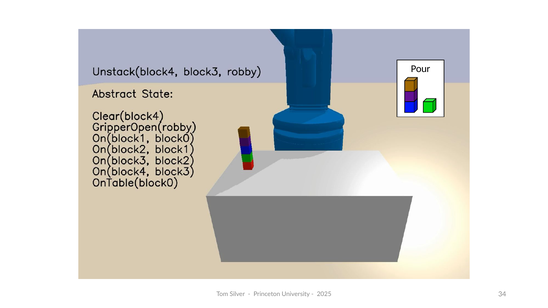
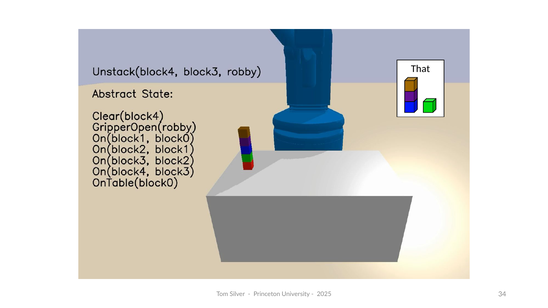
Pour: Pour -> That
